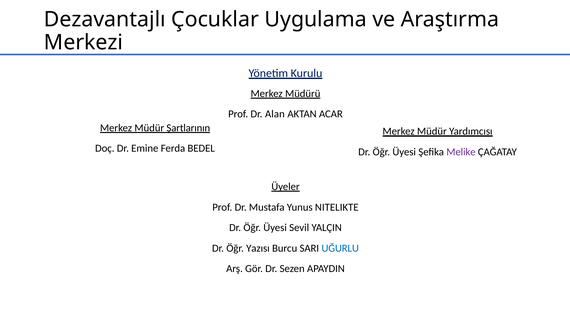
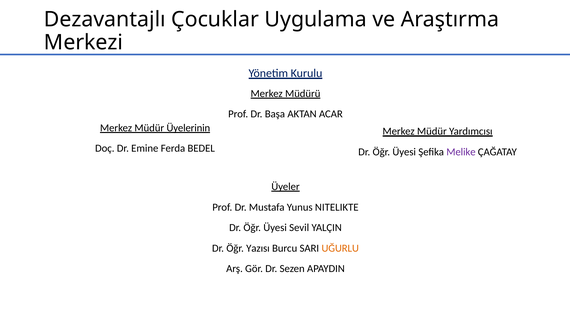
Alan: Alan -> Başa
Şartlarının: Şartlarının -> Üyelerinin
UĞURLU colour: blue -> orange
